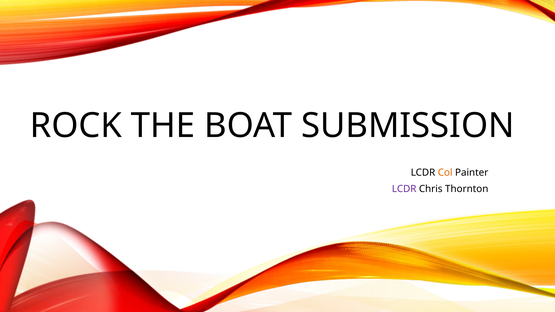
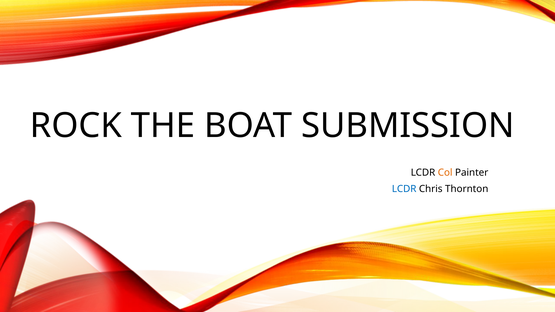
LCDR at (404, 189) colour: purple -> blue
